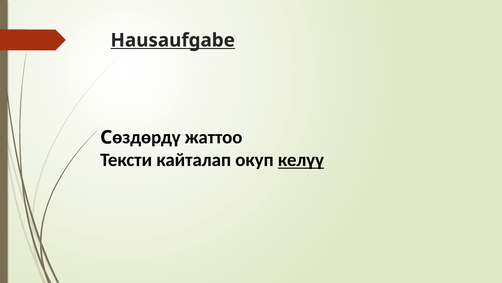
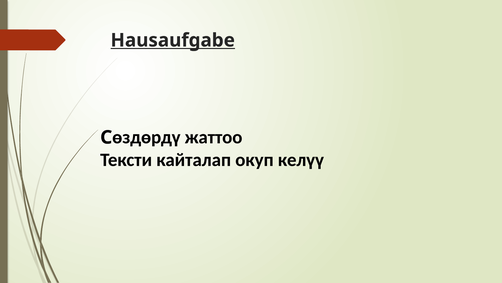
келүү underline: present -> none
